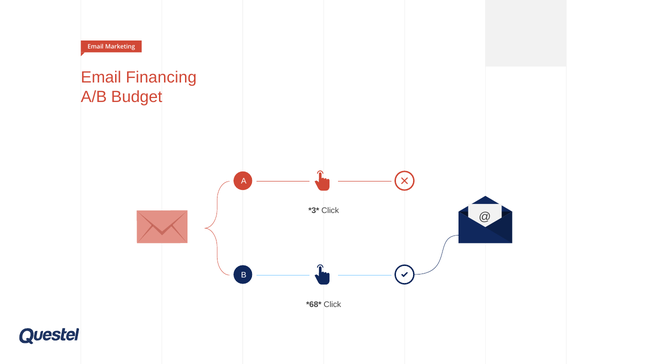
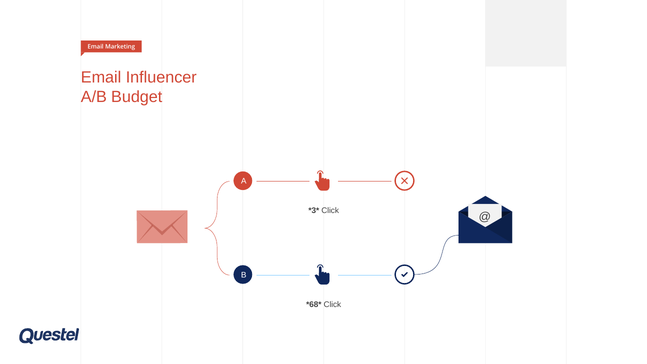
Financing: Financing -> Influencer
